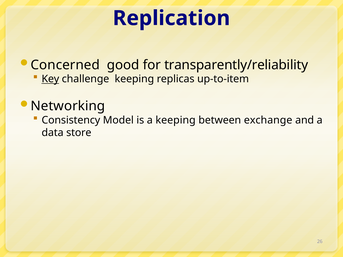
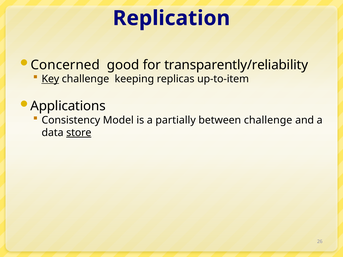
Networking: Networking -> Applications
a keeping: keeping -> partially
between exchange: exchange -> challenge
store underline: none -> present
